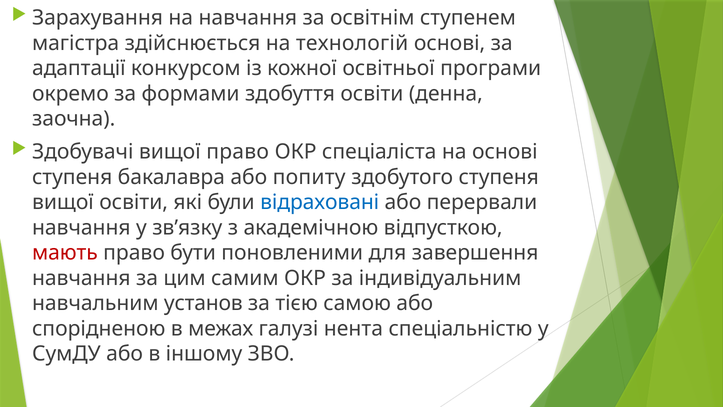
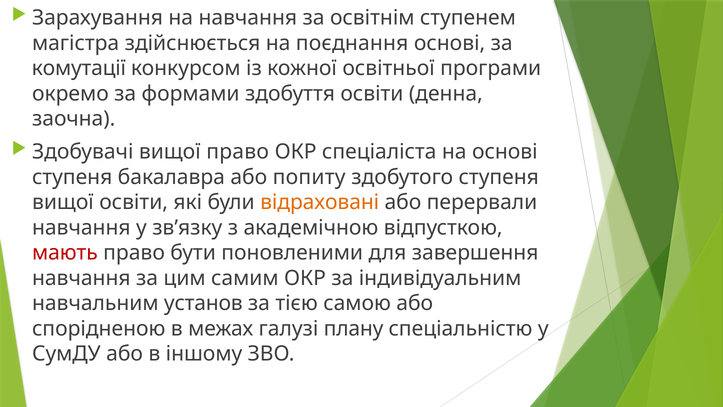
технологій: технологій -> поєднання
адаптації: адаптації -> комутації
відраховані colour: blue -> orange
нента: нента -> плану
